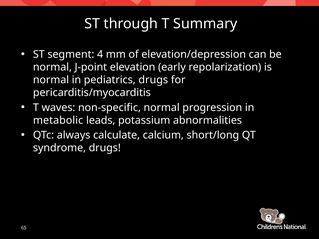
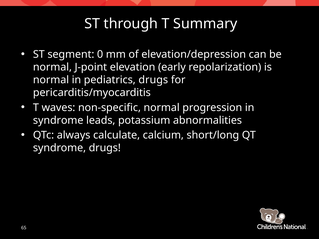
4: 4 -> 0
metabolic at (58, 120): metabolic -> syndrome
